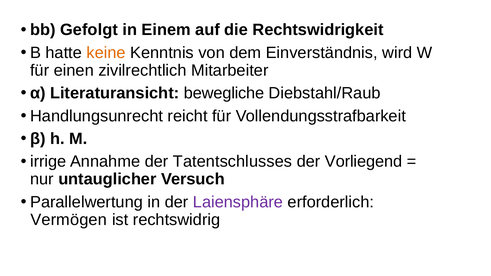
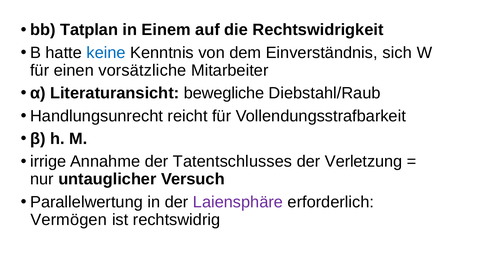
Gefolgt: Gefolgt -> Tatplan
keine colour: orange -> blue
wird: wird -> sich
zivilrechtlich: zivilrechtlich -> vorsätzliche
Vorliegend: Vorliegend -> Verletzung
